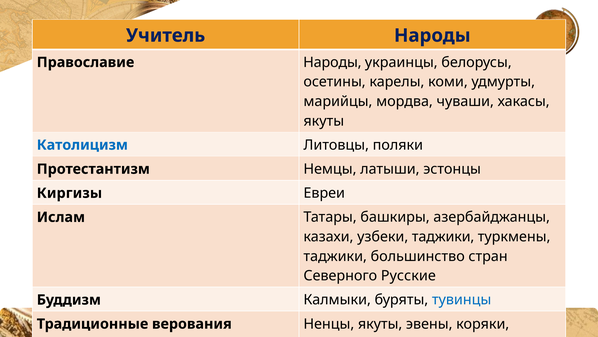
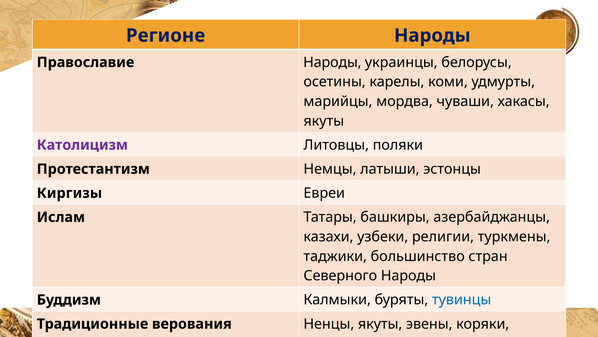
Учитель: Учитель -> Регионе
Католицизм colour: blue -> purple
узбеки таджики: таджики -> религии
Северного Русские: Русские -> Народы
